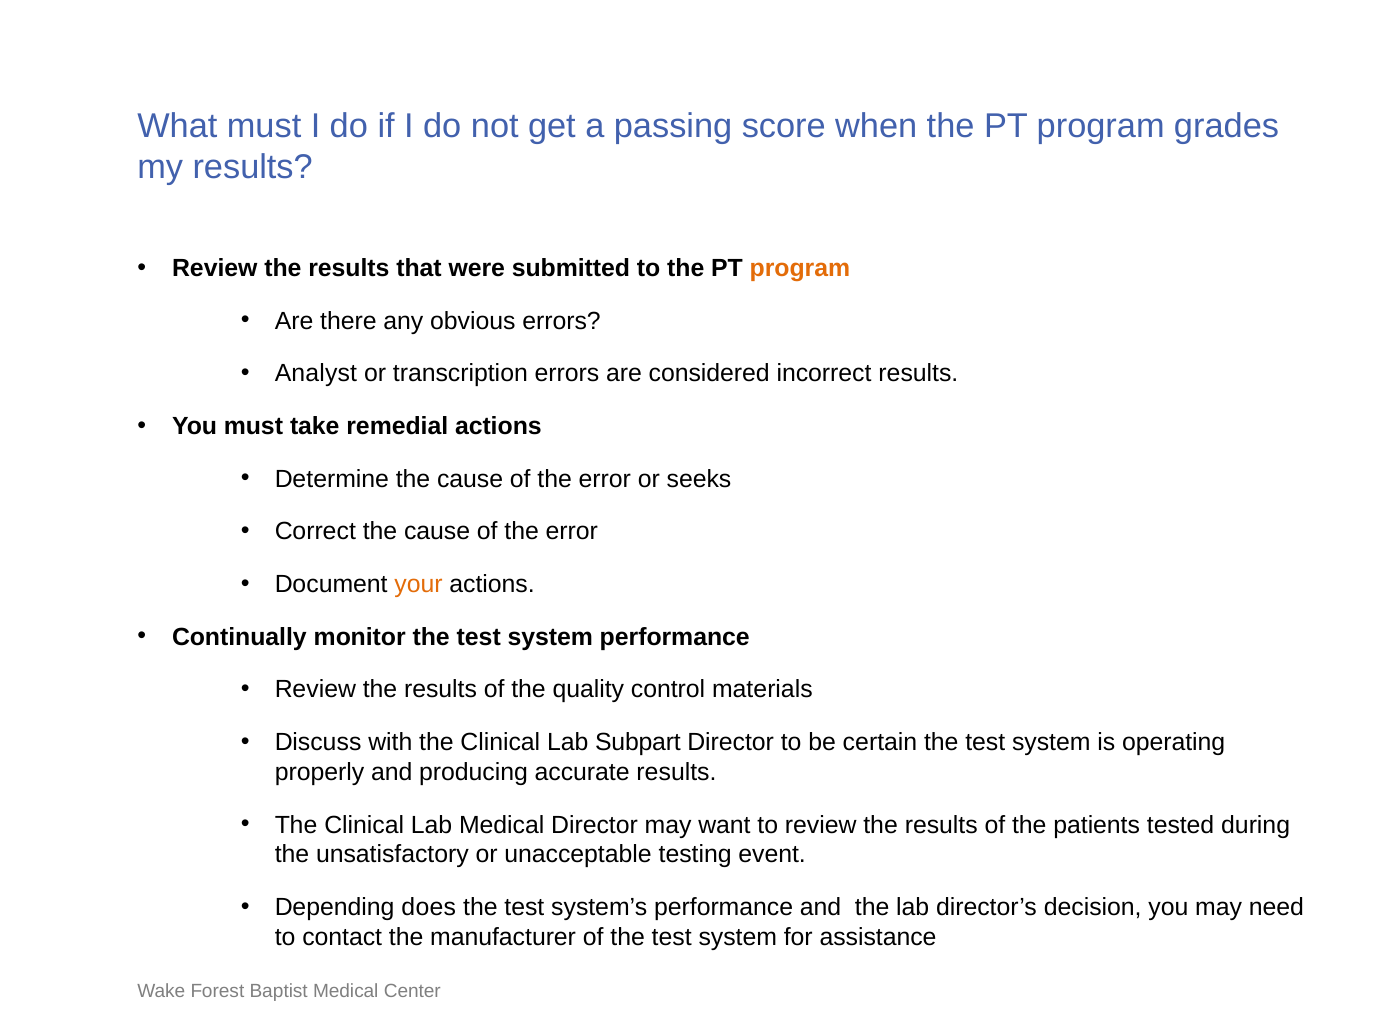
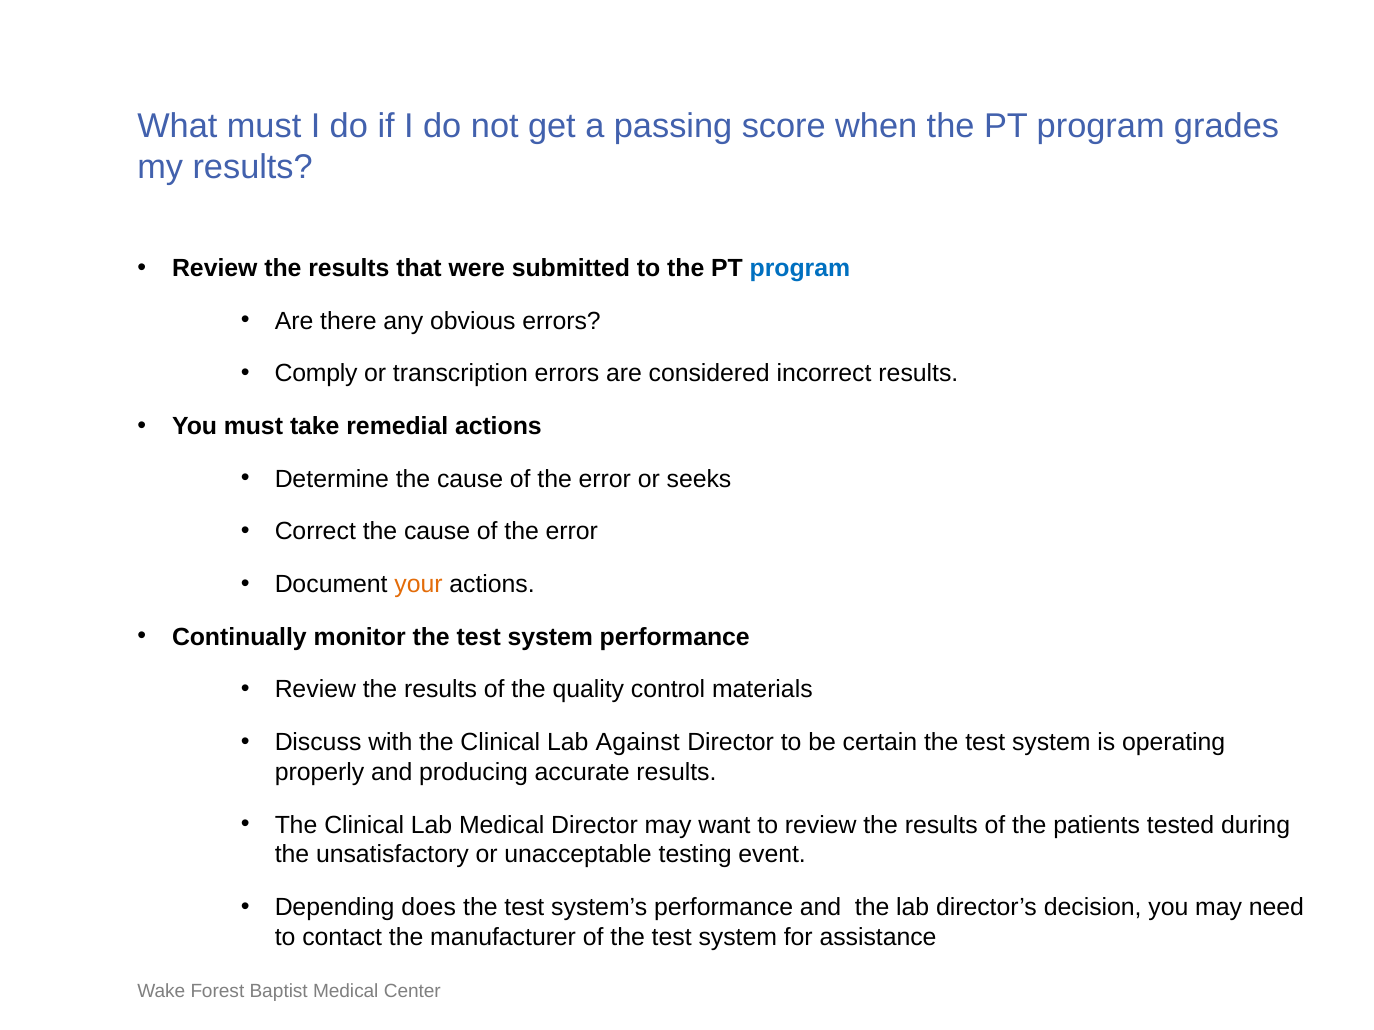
program at (800, 269) colour: orange -> blue
Analyst: Analyst -> Comply
Subpart: Subpart -> Against
